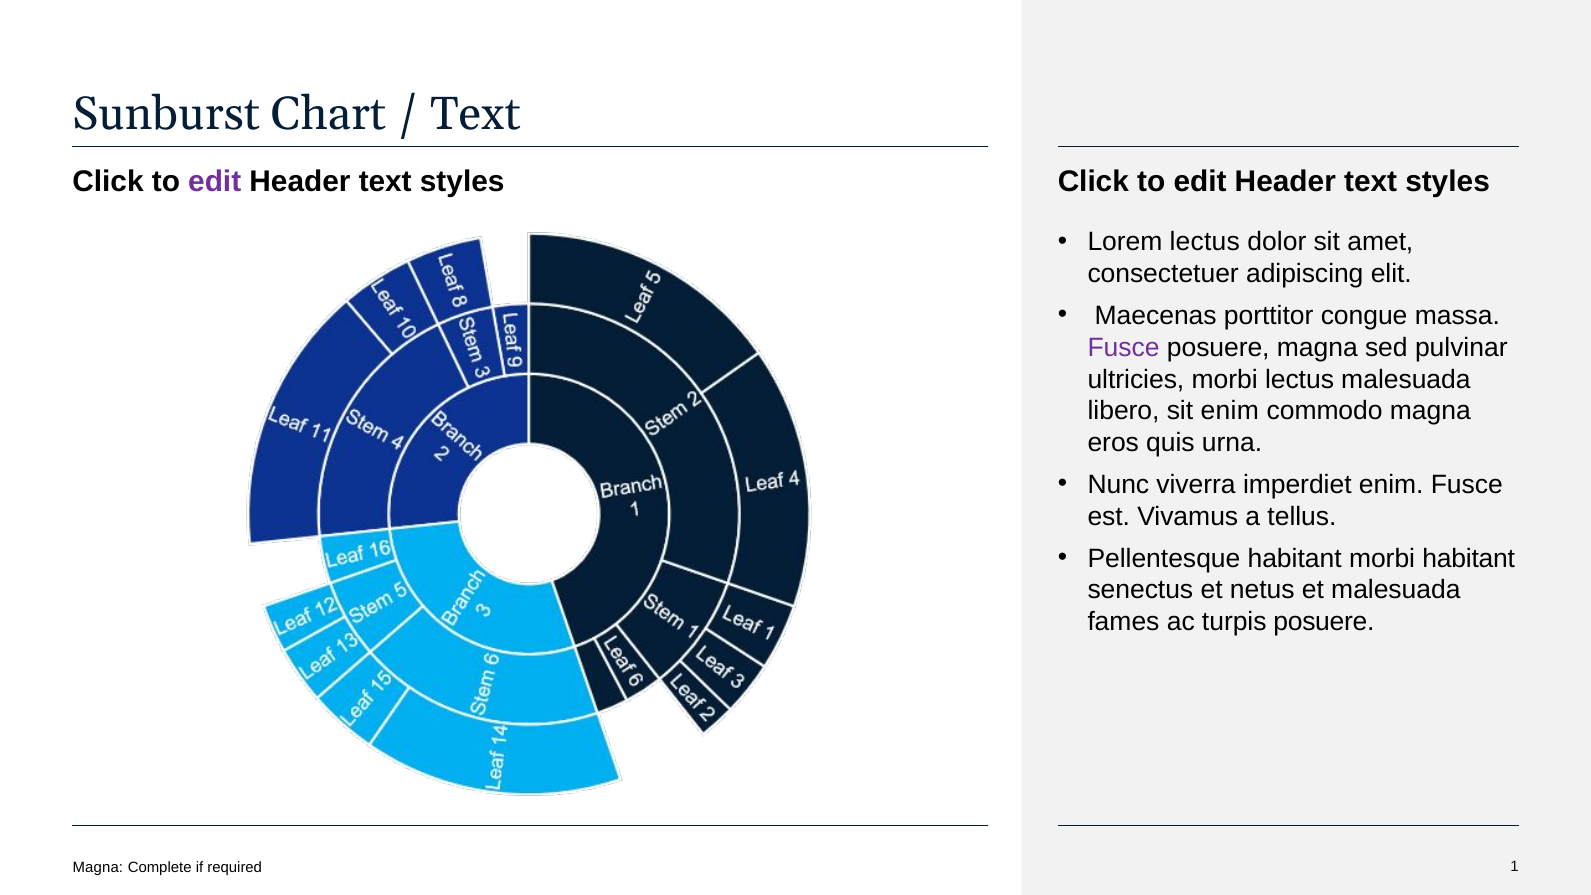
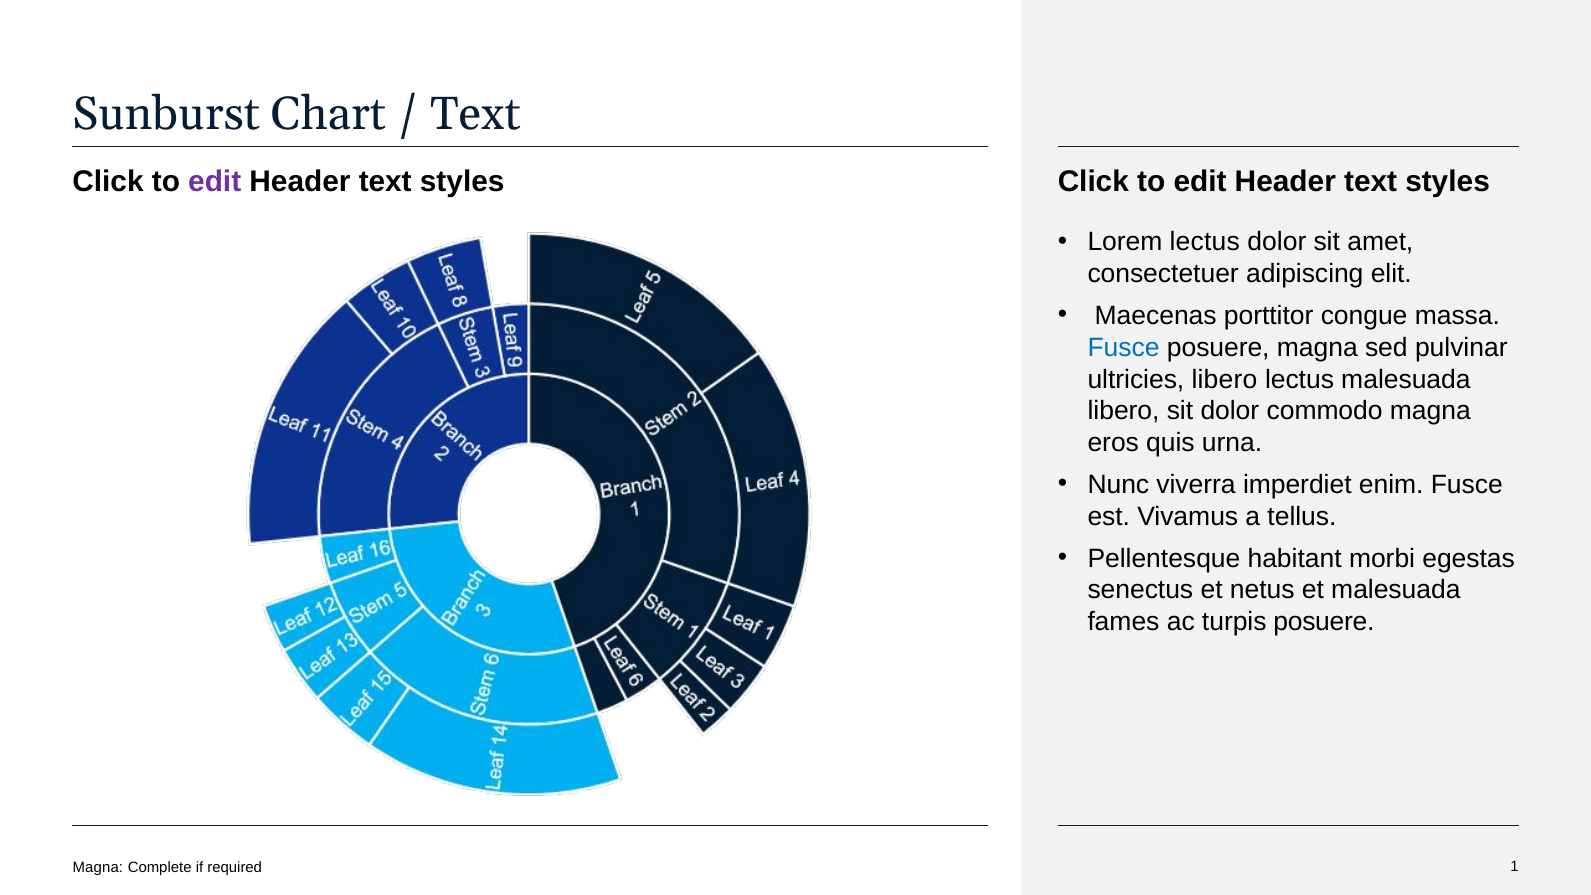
Fusce at (1124, 348) colour: purple -> blue
ultricies morbi: morbi -> libero
sit enim: enim -> dolor
morbi habitant: habitant -> egestas
